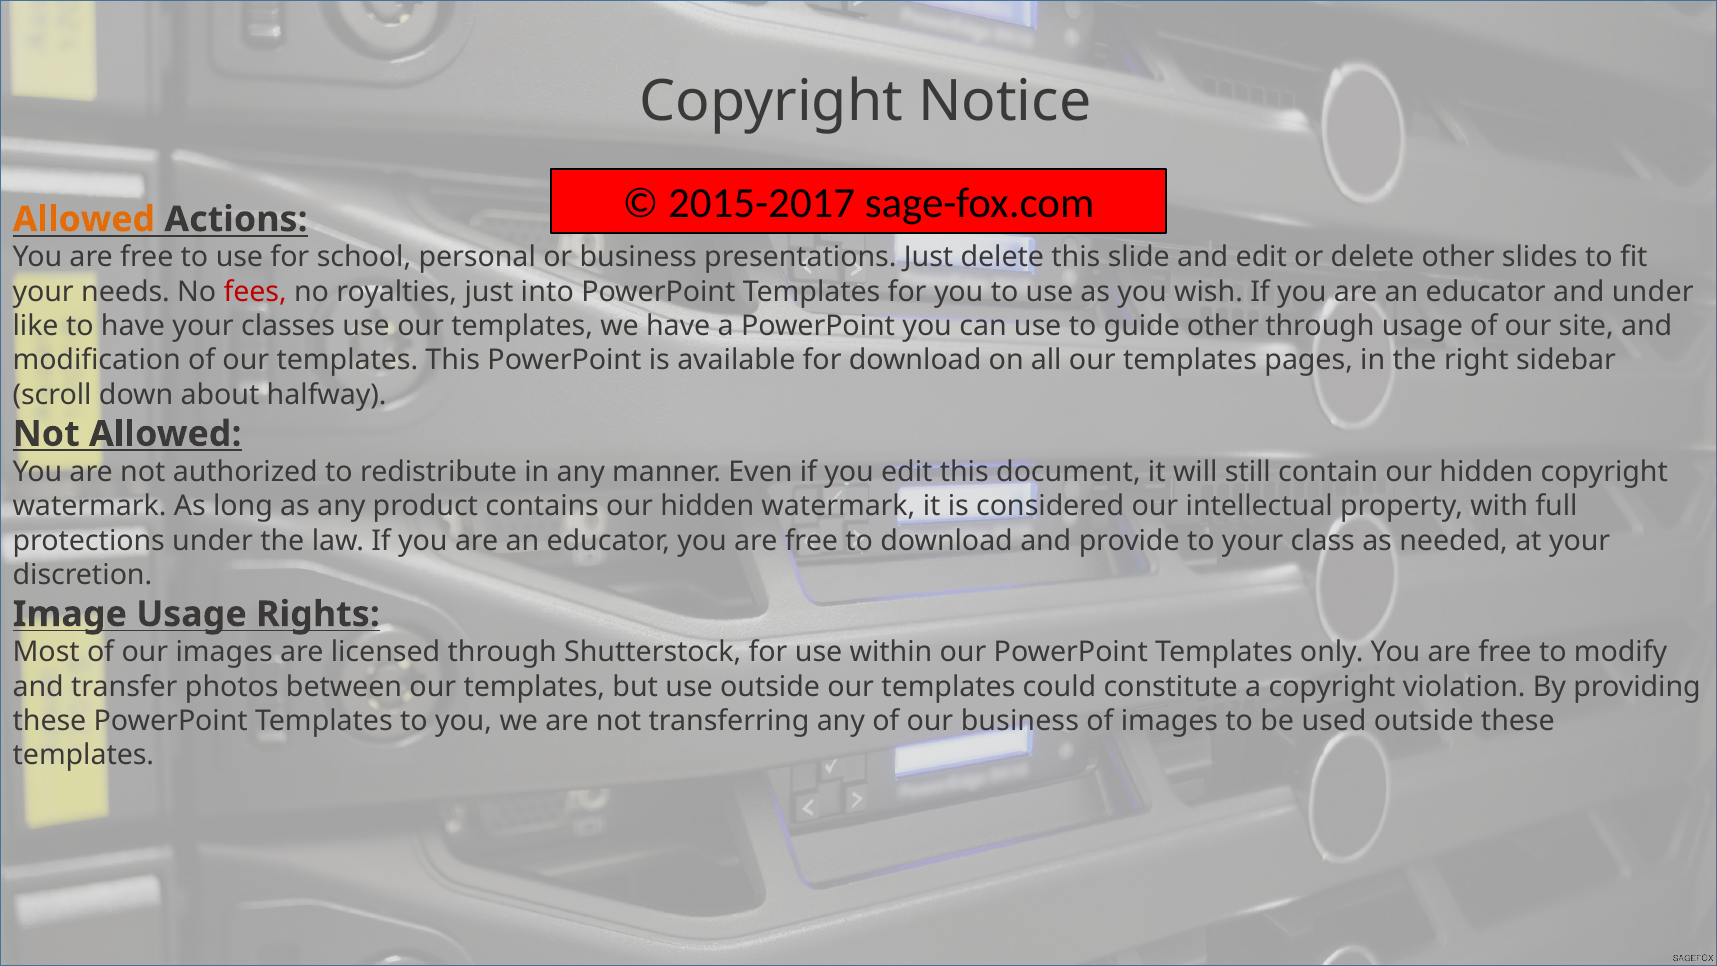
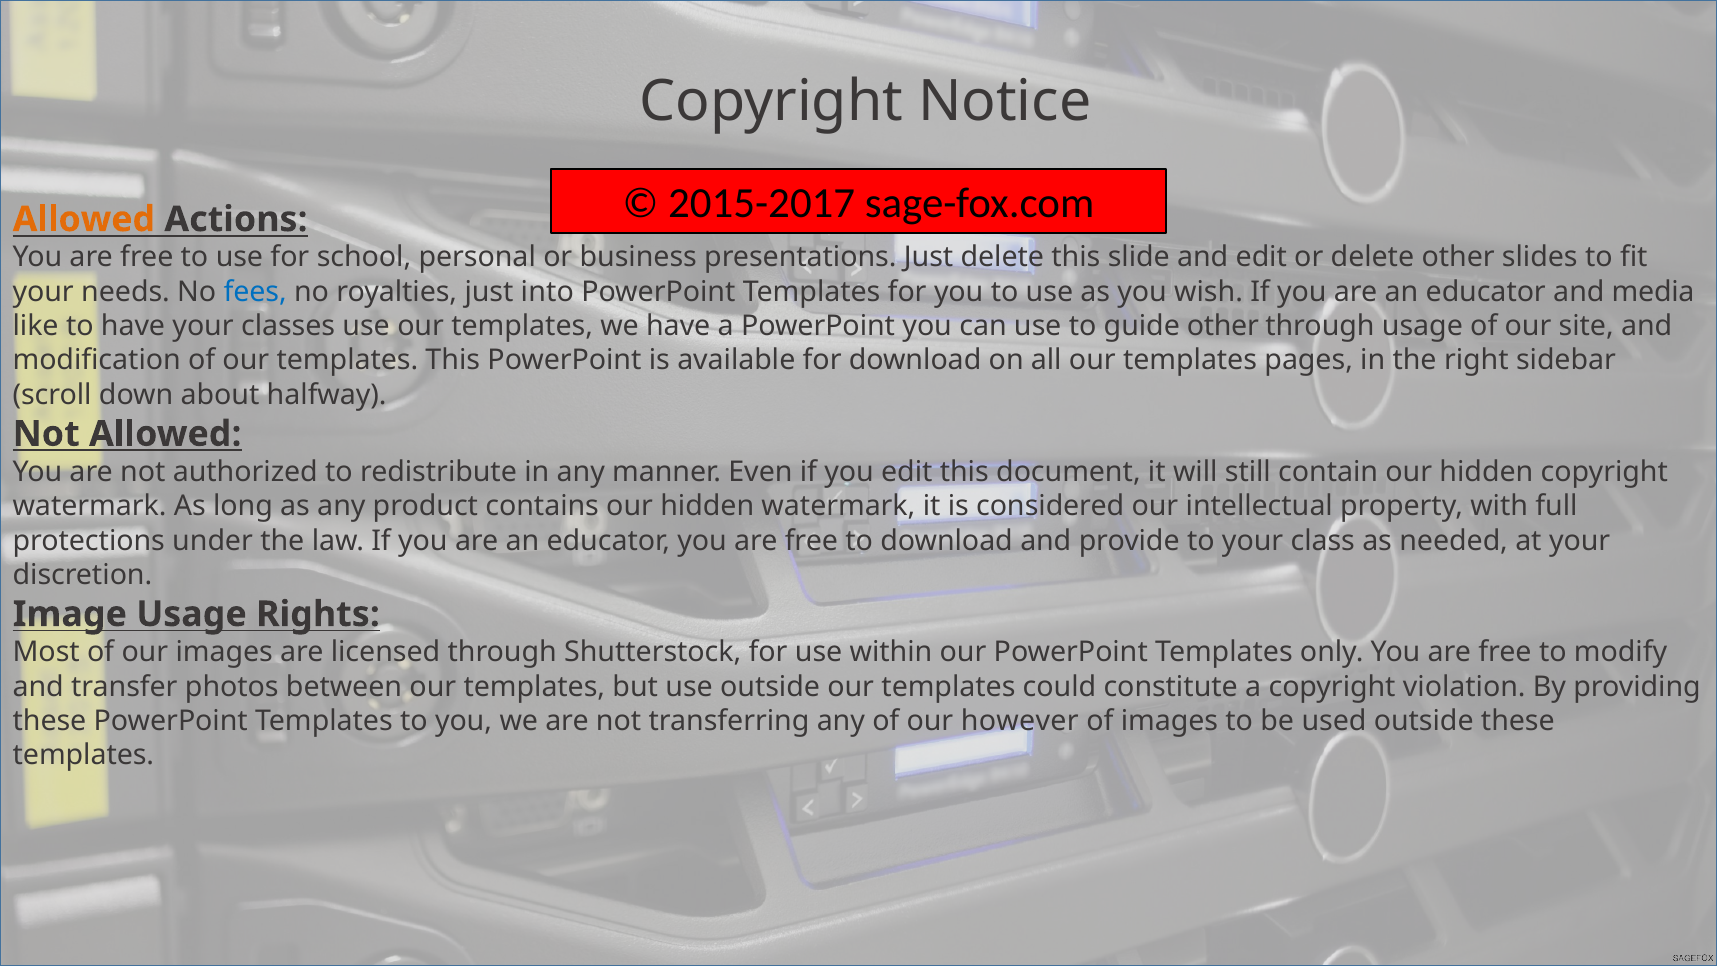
fees colour: red -> blue
and under: under -> media
our business: business -> however
